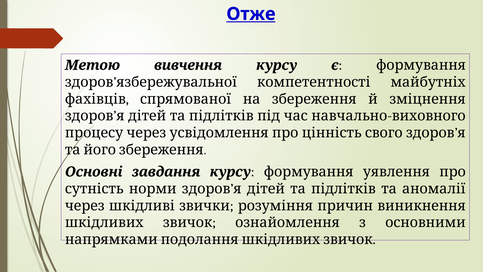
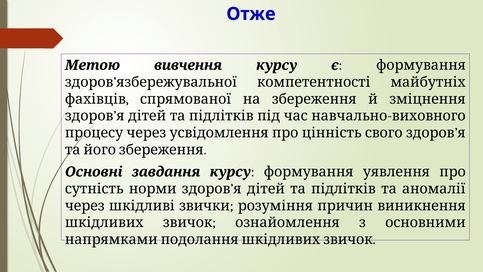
Отже underline: present -> none
